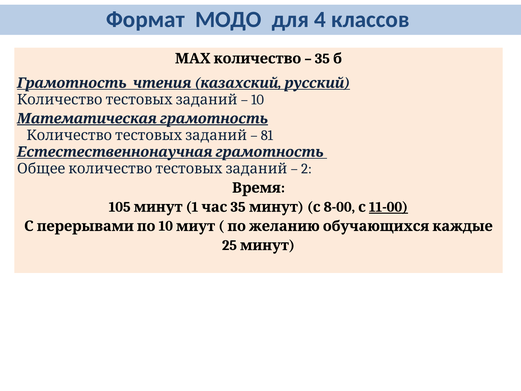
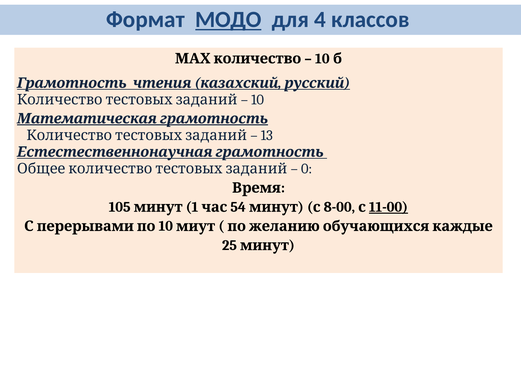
МОДО underline: none -> present
35 at (322, 59): 35 -> 10
81: 81 -> 13
2: 2 -> 0
1 35: 35 -> 54
